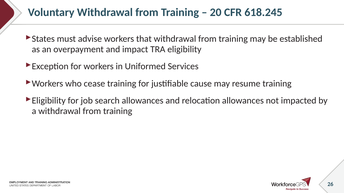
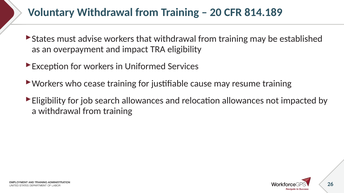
618.245: 618.245 -> 814.189
